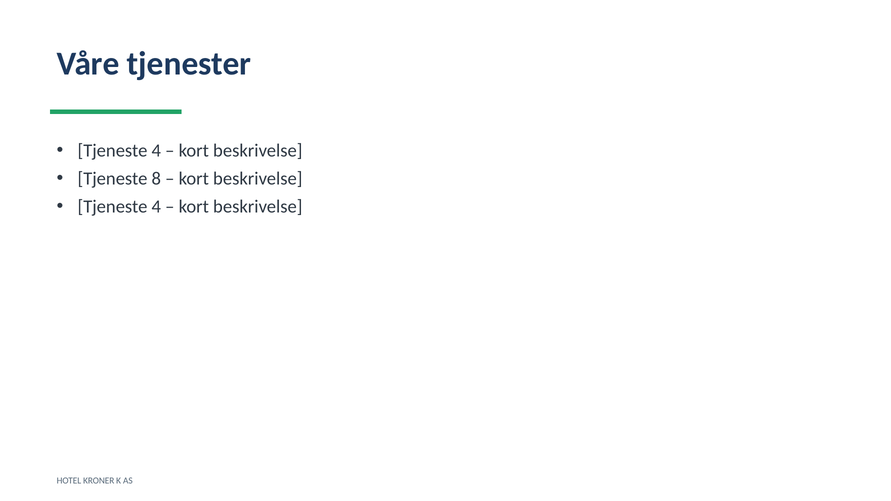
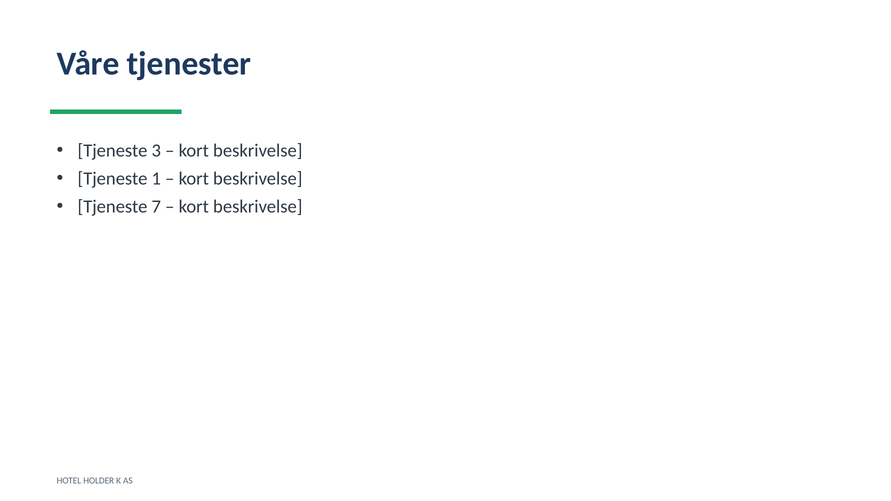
4 at (156, 151): 4 -> 3
8: 8 -> 1
4 at (156, 207): 4 -> 7
KRONER: KRONER -> HOLDER
